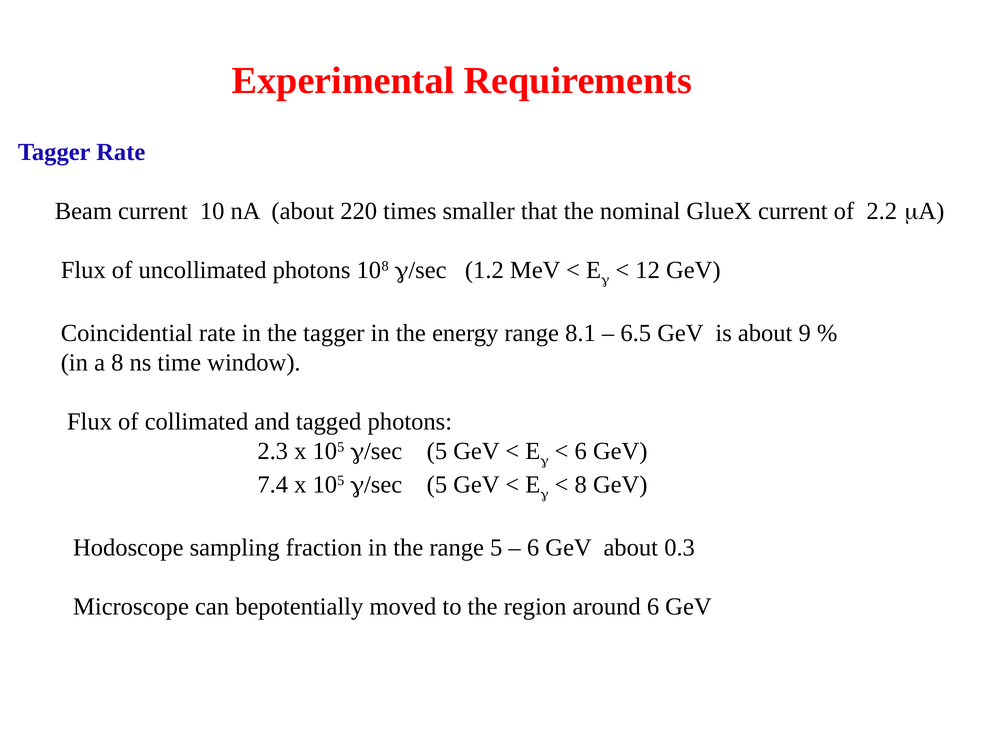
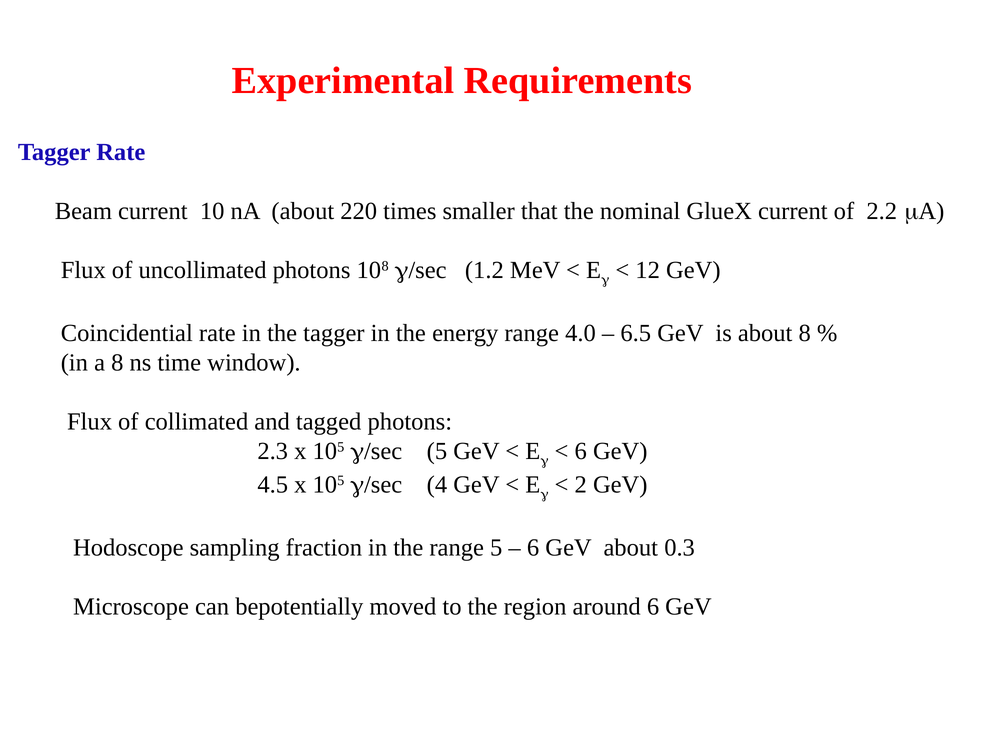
8.1: 8.1 -> 4.0
about 9: 9 -> 8
7.4: 7.4 -> 4.5
5 at (437, 485): 5 -> 4
8 at (581, 485): 8 -> 2
